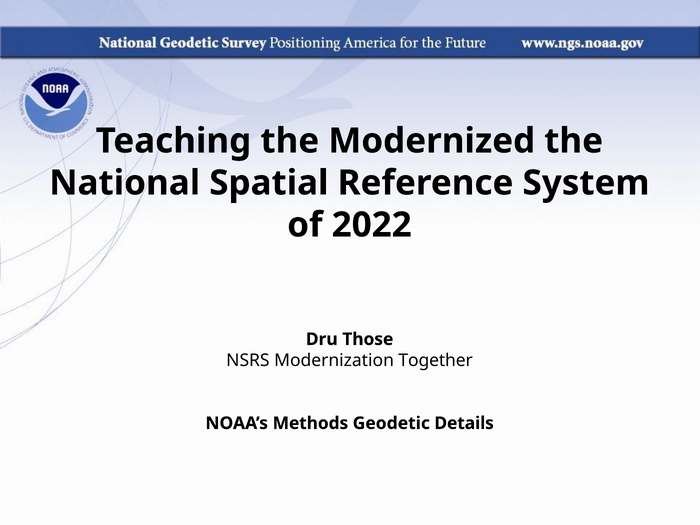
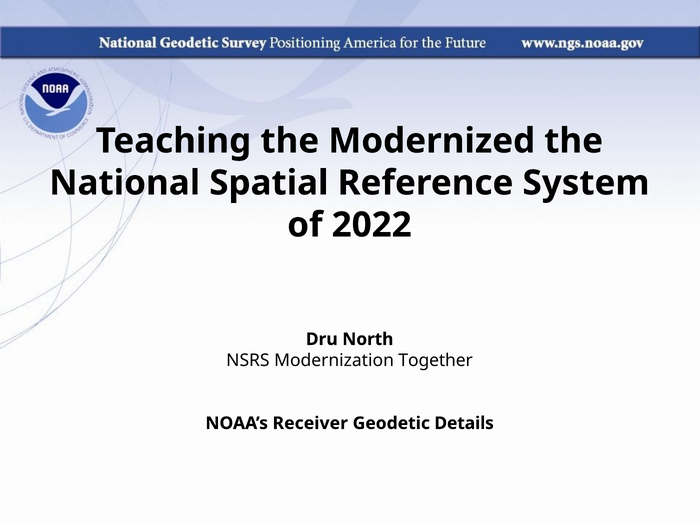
Those: Those -> North
Methods: Methods -> Receiver
